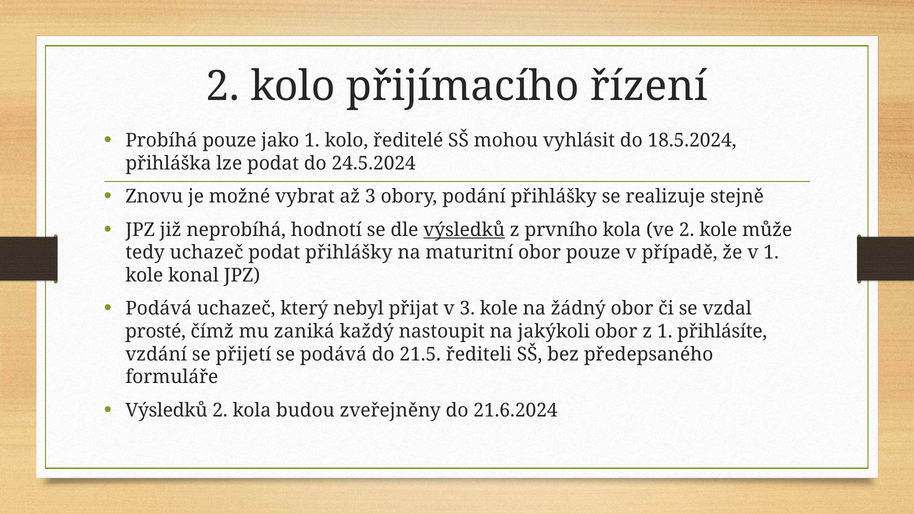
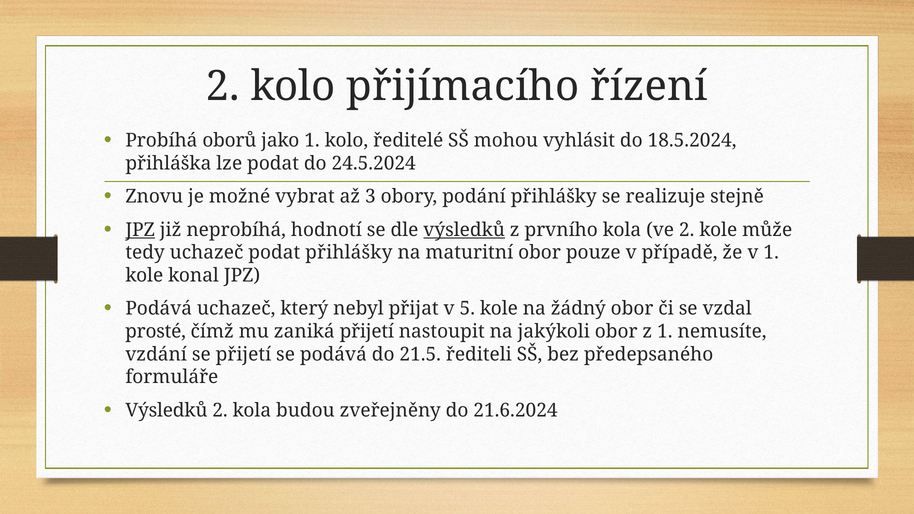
Probíhá pouze: pouze -> oborů
JPZ at (140, 230) underline: none -> present
v 3: 3 -> 5
zaniká každý: každý -> přijetí
přihlásíte: přihlásíte -> nemusíte
